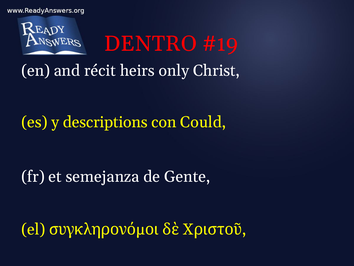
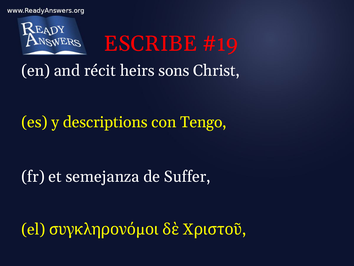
DENTRO: DENTRO -> ESCRIBE
only: only -> sons
Could: Could -> Tengo
Gente: Gente -> Suffer
